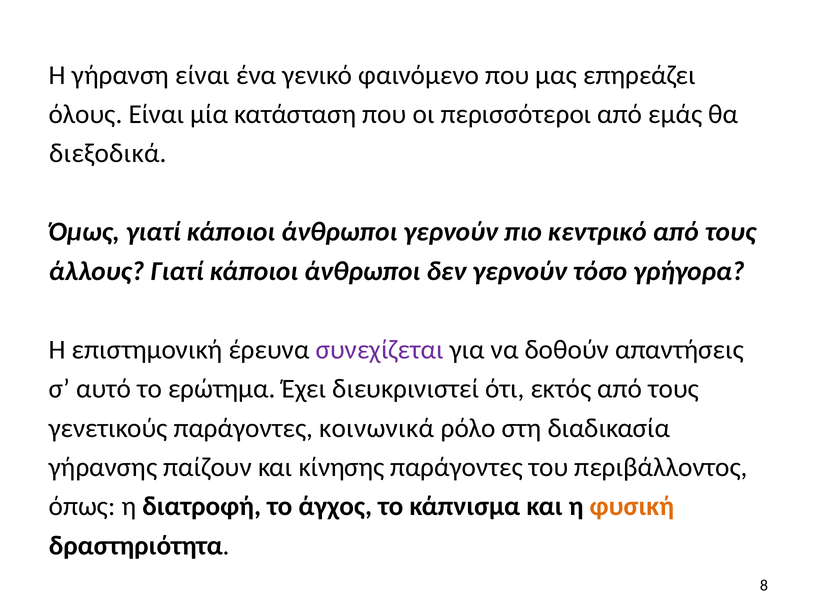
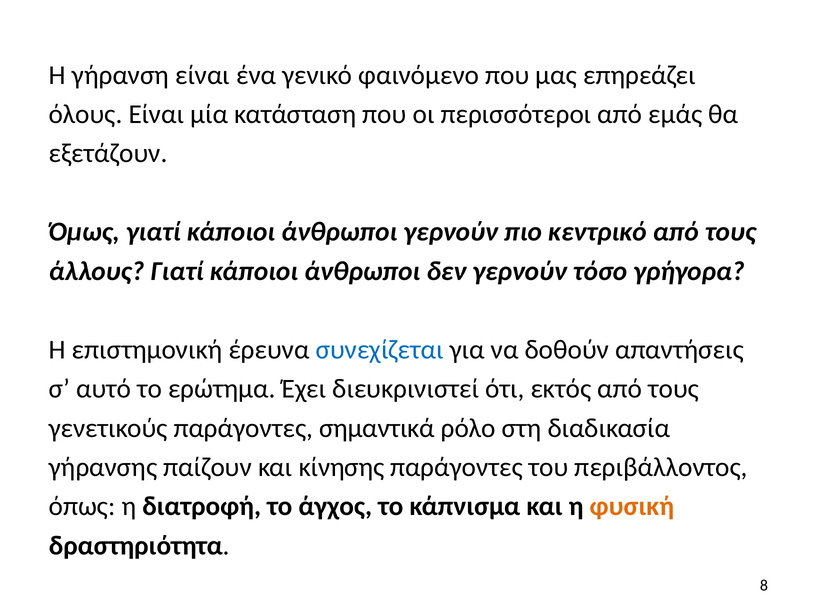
διεξοδικά: διεξοδικά -> εξετάζουν
συνεχίζεται colour: purple -> blue
κοινωνικά: κοινωνικά -> σημαντικά
